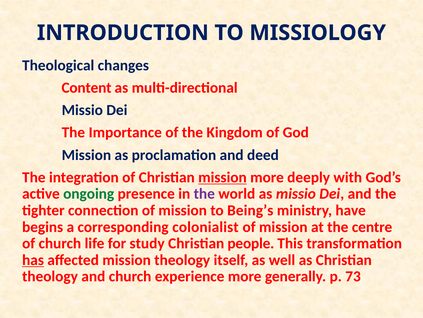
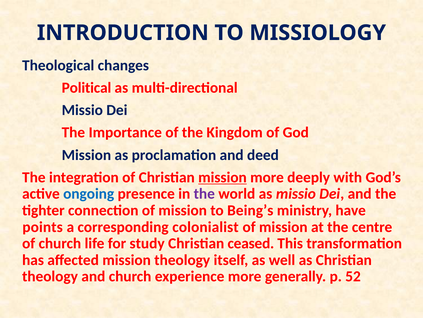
Content: Content -> Political
ongoing colour: green -> blue
begins: begins -> points
people: people -> ceased
has underline: present -> none
73: 73 -> 52
